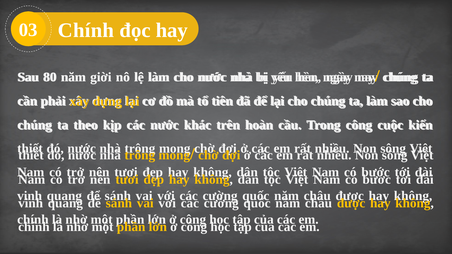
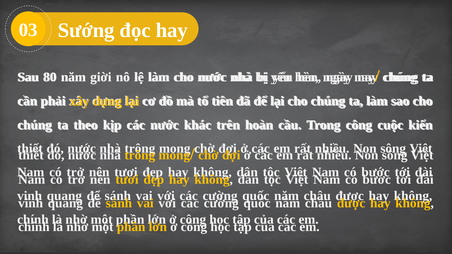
Chính at (86, 30): Chính -> Sướng
